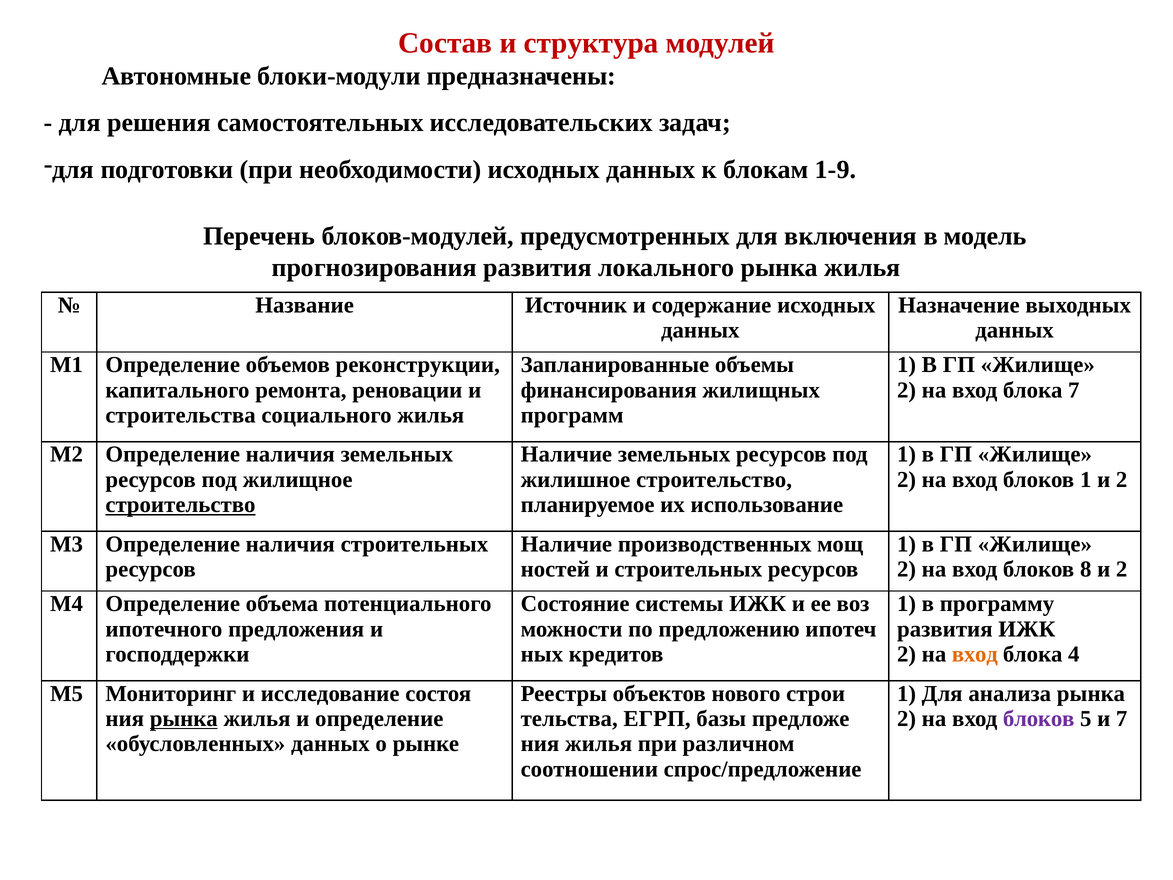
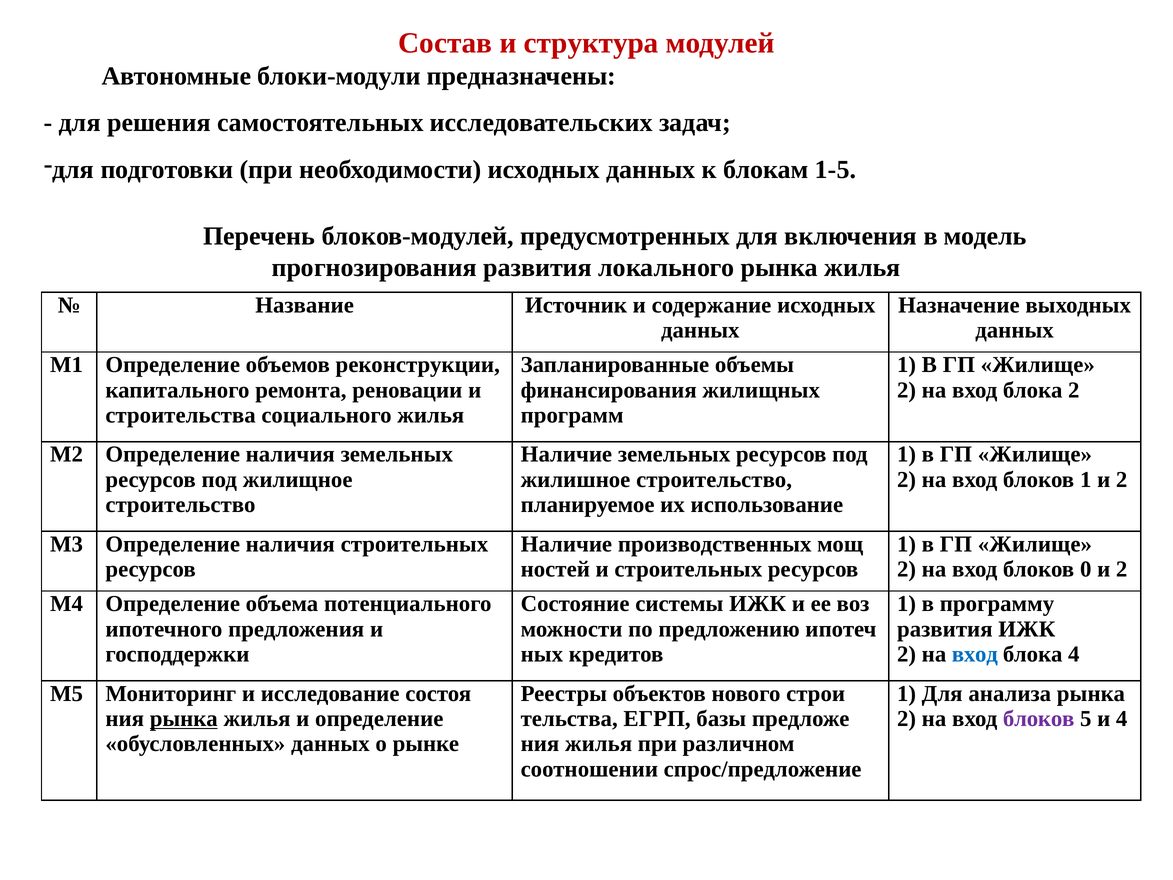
1-9: 1-9 -> 1-5
блока 7: 7 -> 2
строительство at (180, 505) underline: present -> none
8: 8 -> 0
вход at (975, 654) colour: orange -> blue
и 7: 7 -> 4
